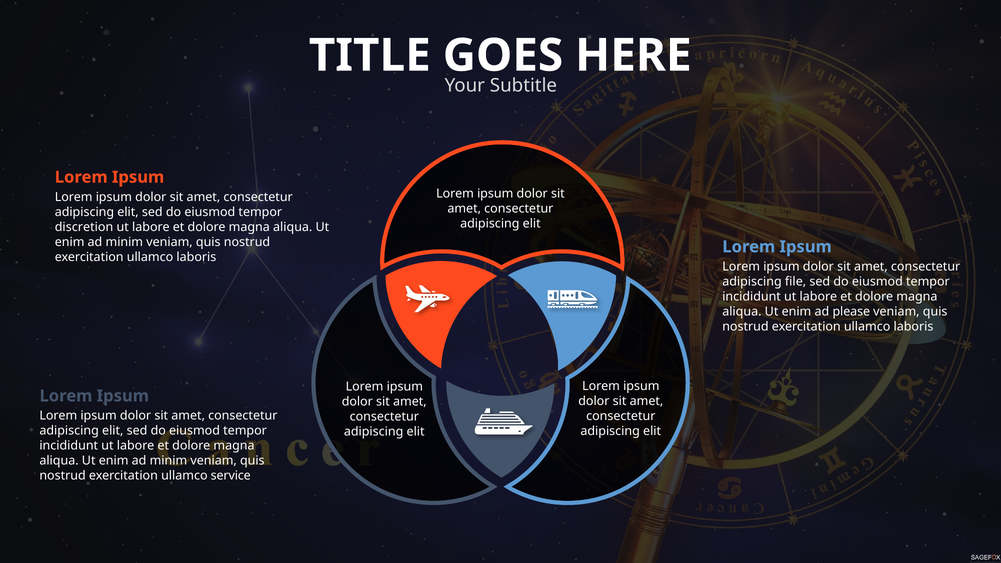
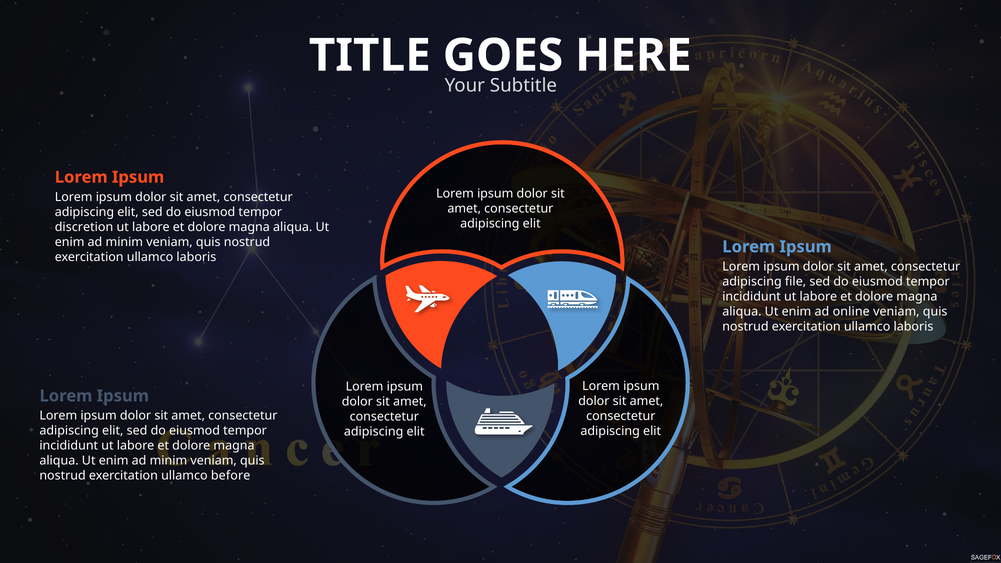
please: please -> online
service: service -> before
